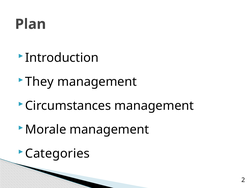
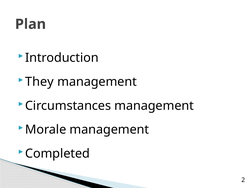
Categories: Categories -> Completed
